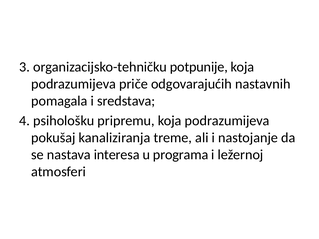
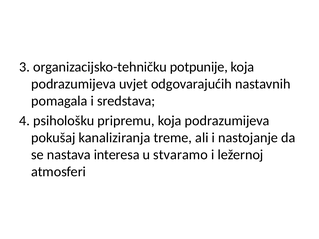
priče: priče -> uvjet
programa: programa -> stvaramo
